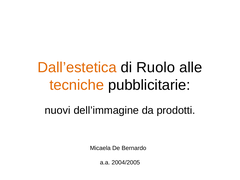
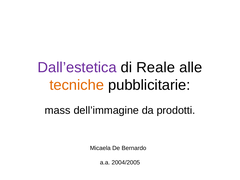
Dall’estetica colour: orange -> purple
Ruolo: Ruolo -> Reale
nuovi: nuovi -> mass
